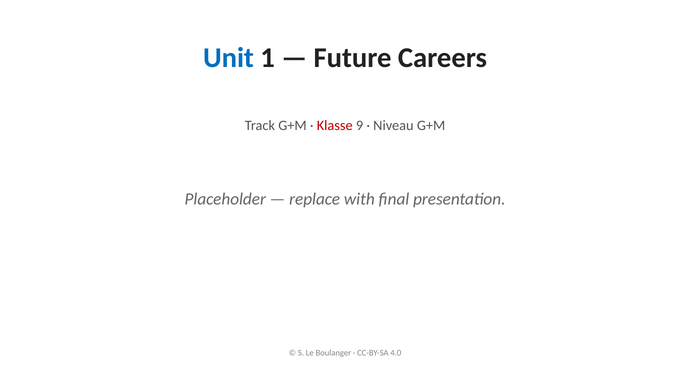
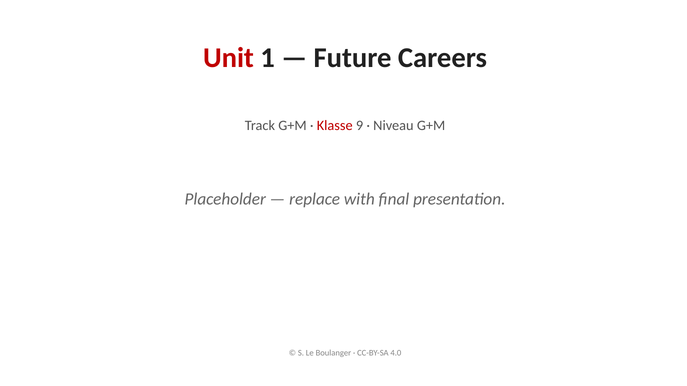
Unit colour: blue -> red
